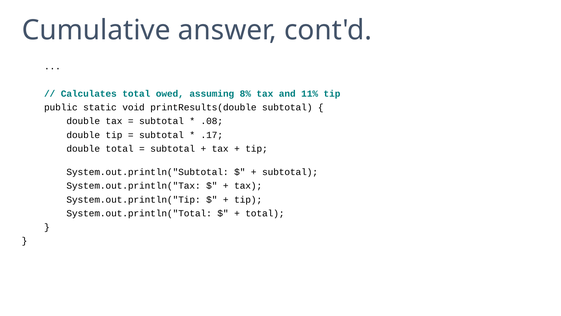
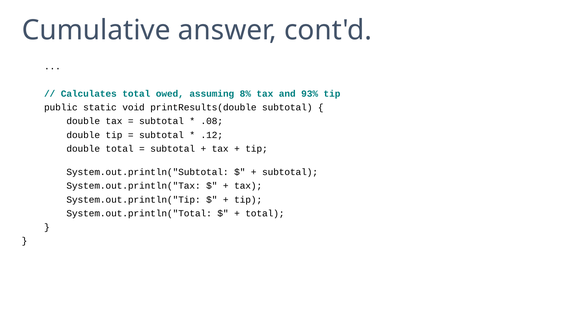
11%: 11% -> 93%
.17: .17 -> .12
